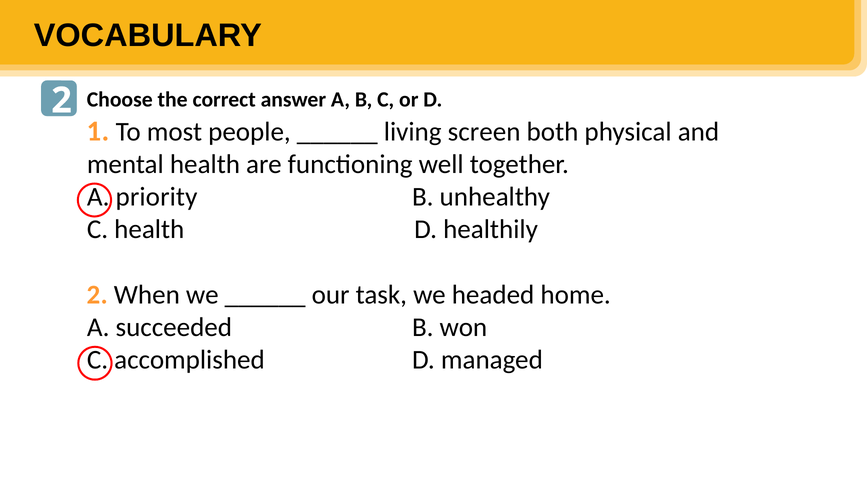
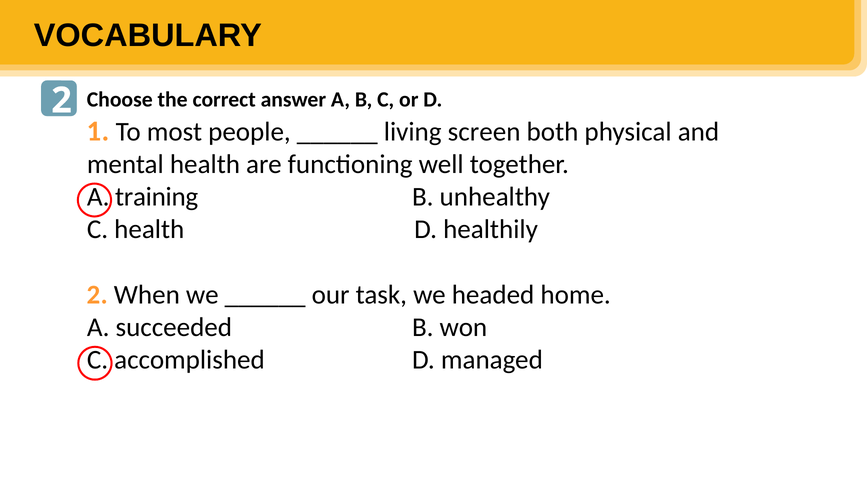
priority: priority -> training
